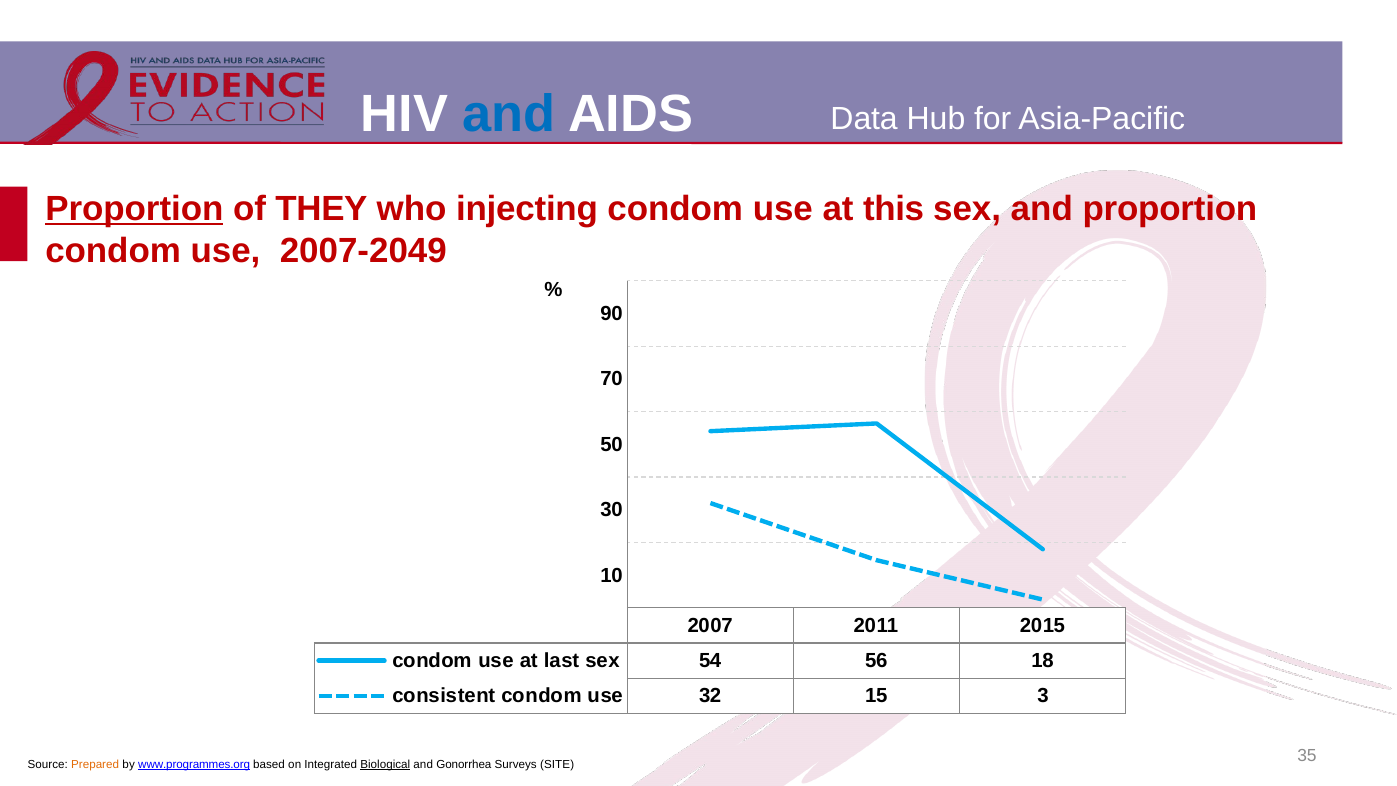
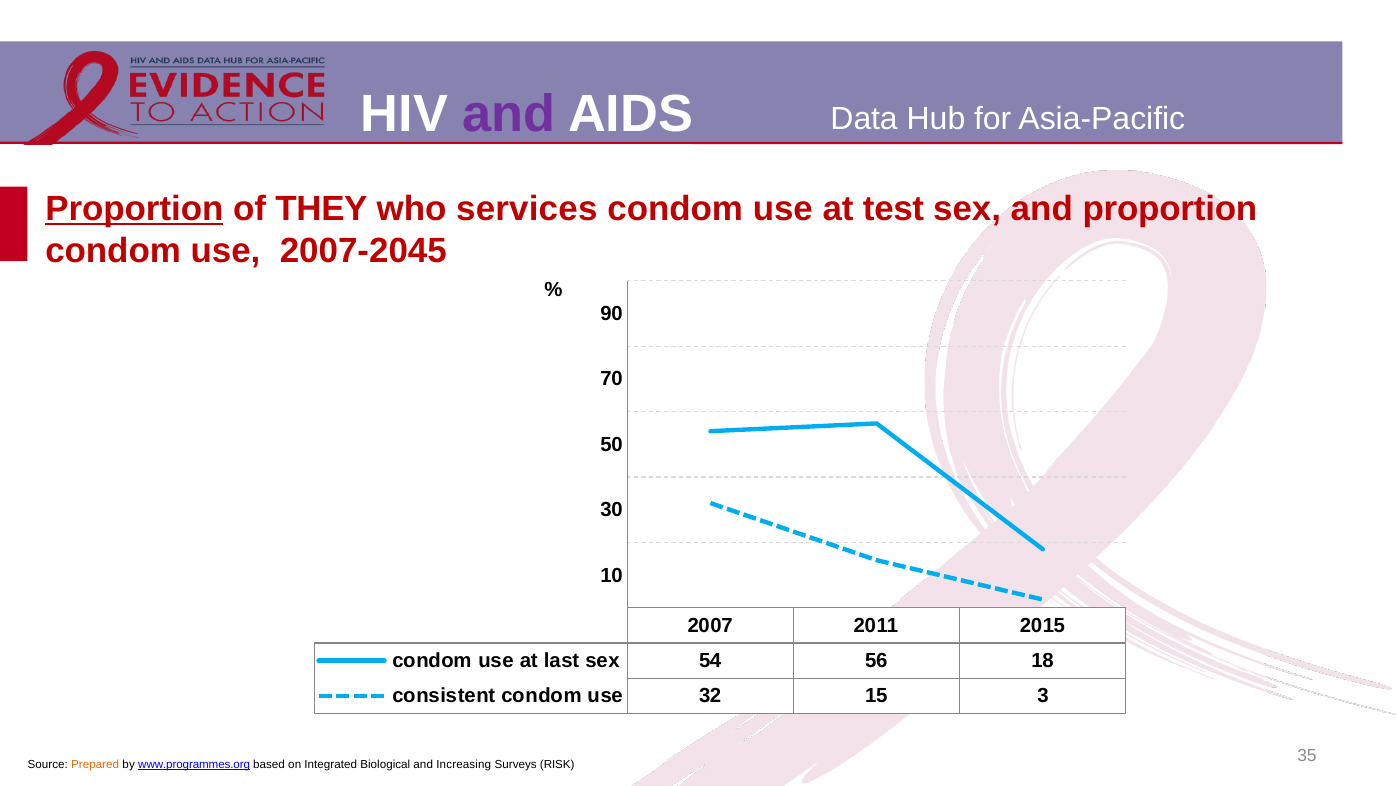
and at (509, 114) colour: blue -> purple
injecting: injecting -> services
this: this -> test
2007-2049: 2007-2049 -> 2007-2045
Biological underline: present -> none
Gonorrhea: Gonorrhea -> Increasing
SITE: SITE -> RISK
